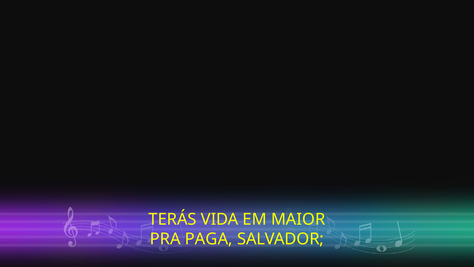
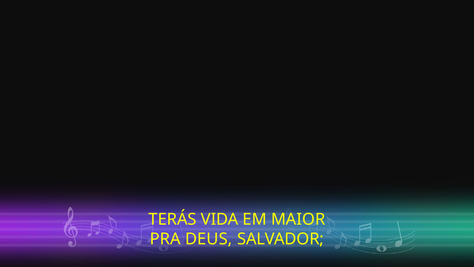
PAGA: PAGA -> DEUS
